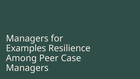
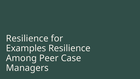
Managers at (27, 38): Managers -> Resilience
